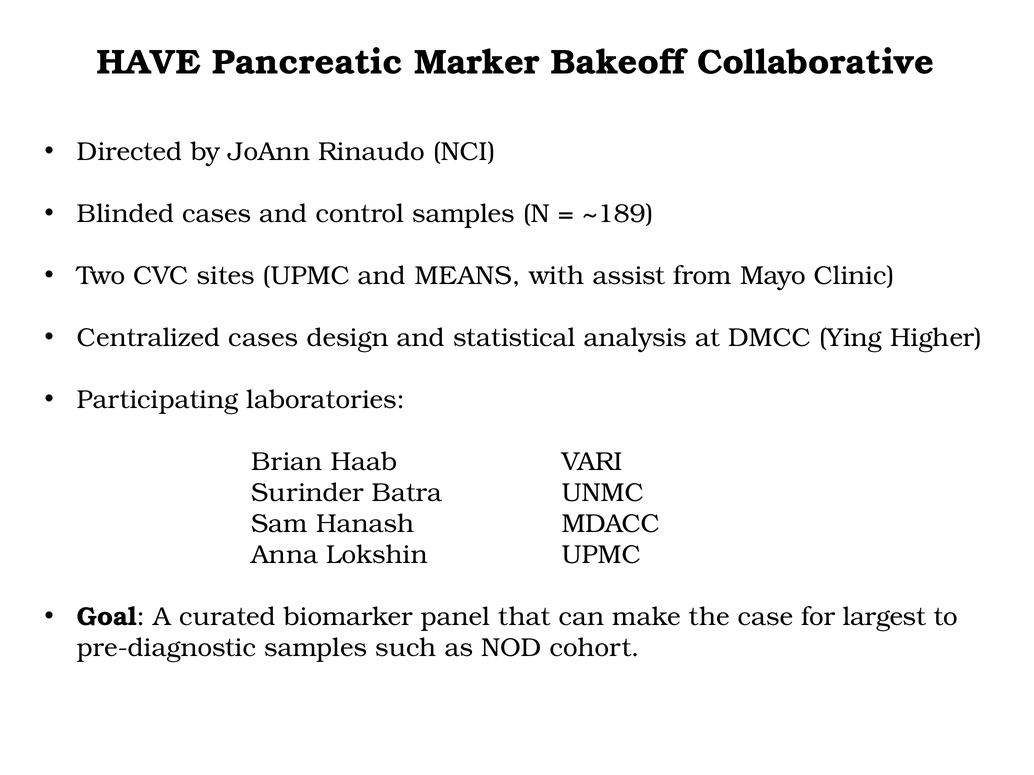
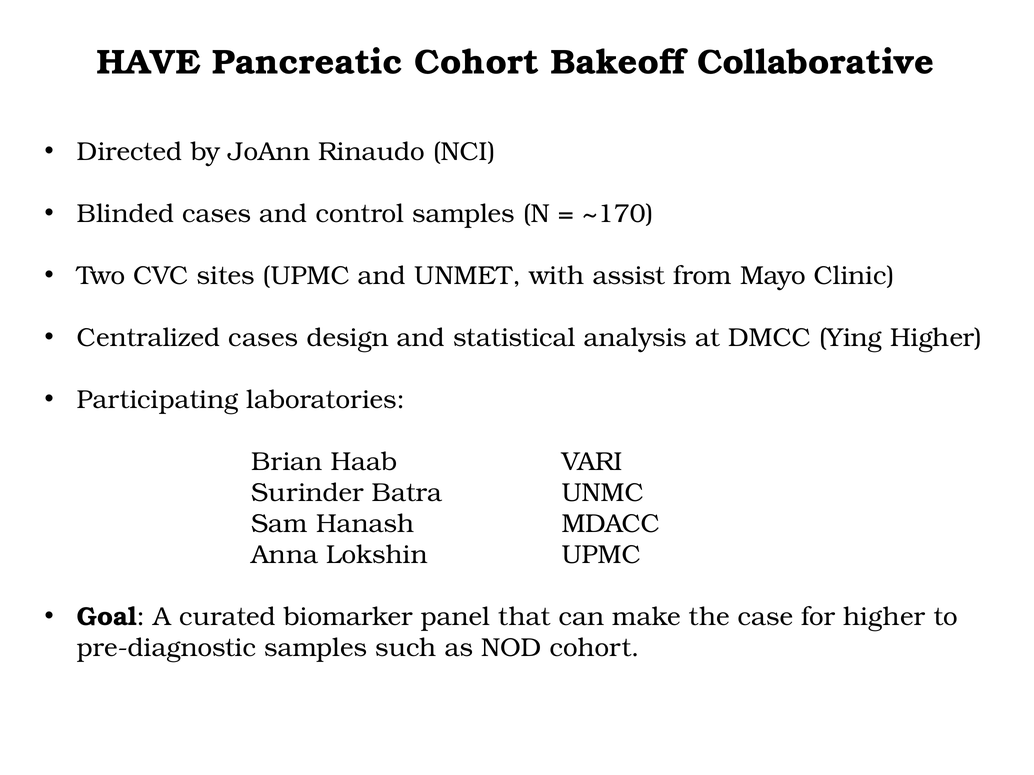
Pancreatic Marker: Marker -> Cohort
~189: ~189 -> ~170
MEANS: MEANS -> UNMET
for largest: largest -> higher
